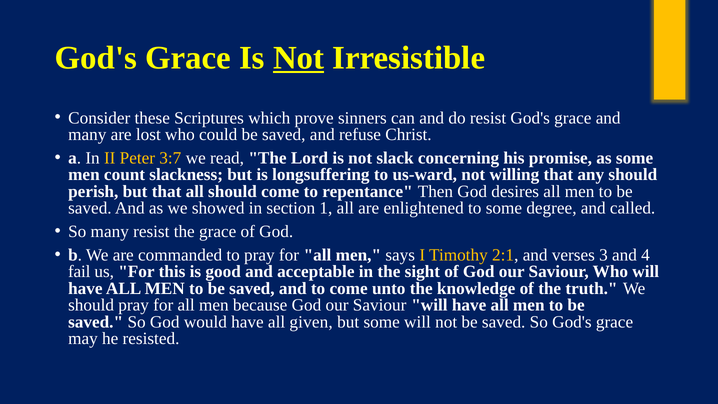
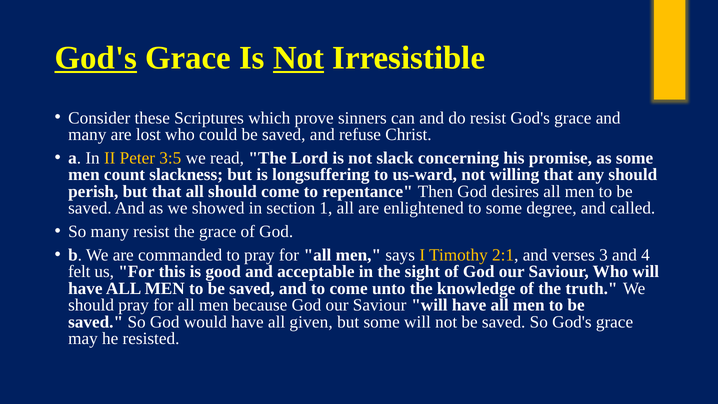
God's at (96, 58) underline: none -> present
3:7: 3:7 -> 3:5
fail: fail -> felt
